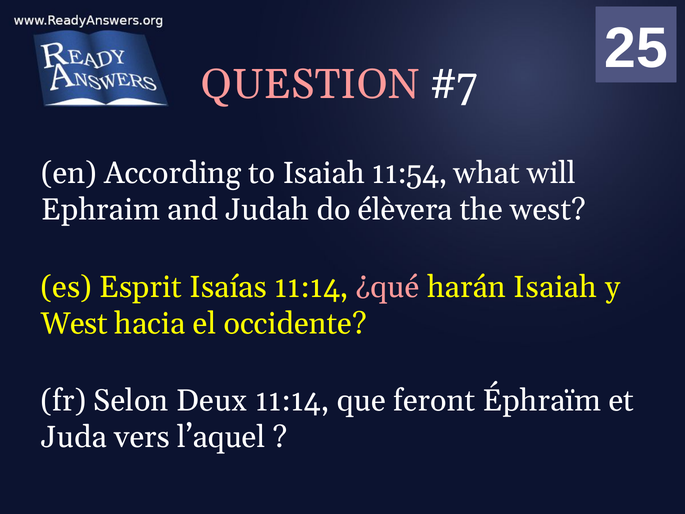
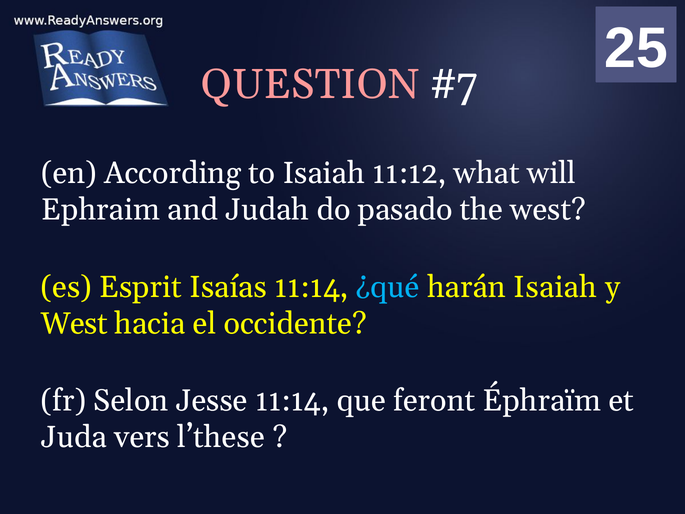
11:54: 11:54 -> 11:12
élèvera: élèvera -> pasado
¿qué colour: pink -> light blue
Deux: Deux -> Jesse
l’aquel: l’aquel -> l’these
